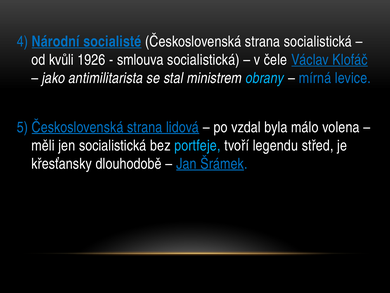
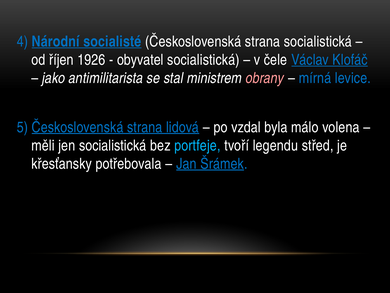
kvůli: kvůli -> říjen
smlouva: smlouva -> obyvatel
obrany colour: light blue -> pink
dlouhodobě: dlouhodobě -> potřebovala
